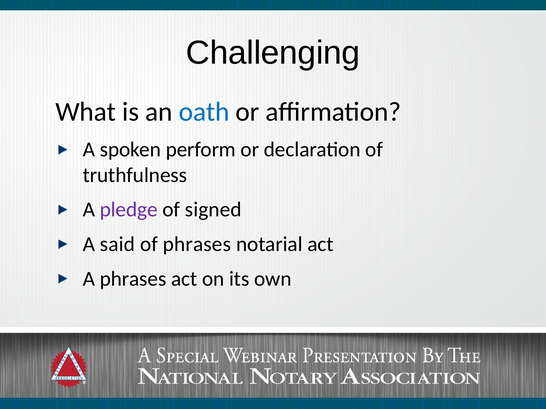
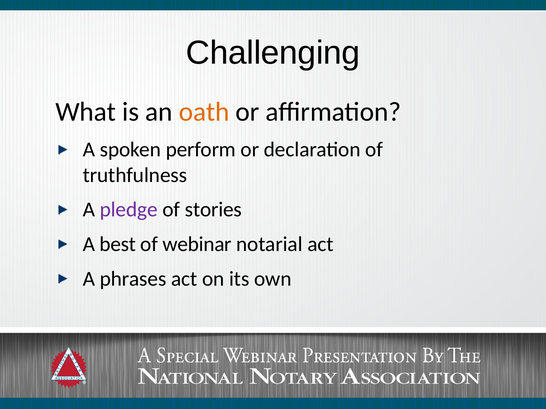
oath colour: blue -> orange
signed: signed -> stories
said: said -> best
of phrases: phrases -> webinar
